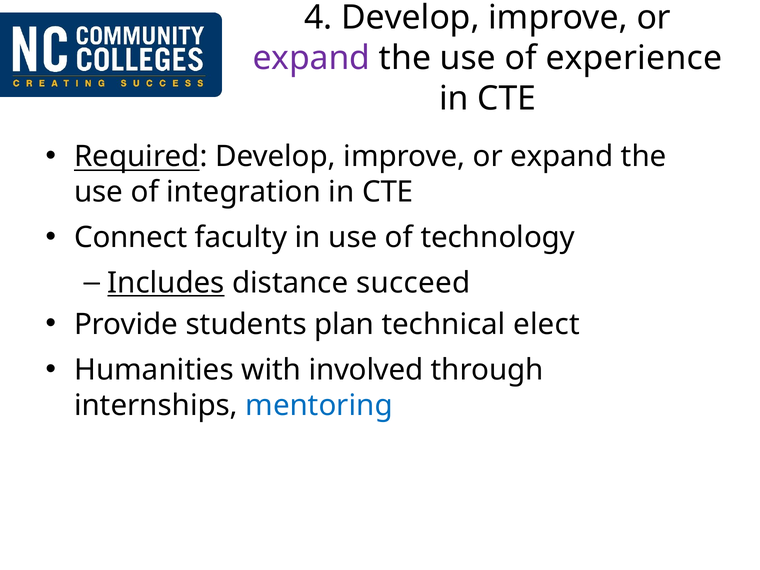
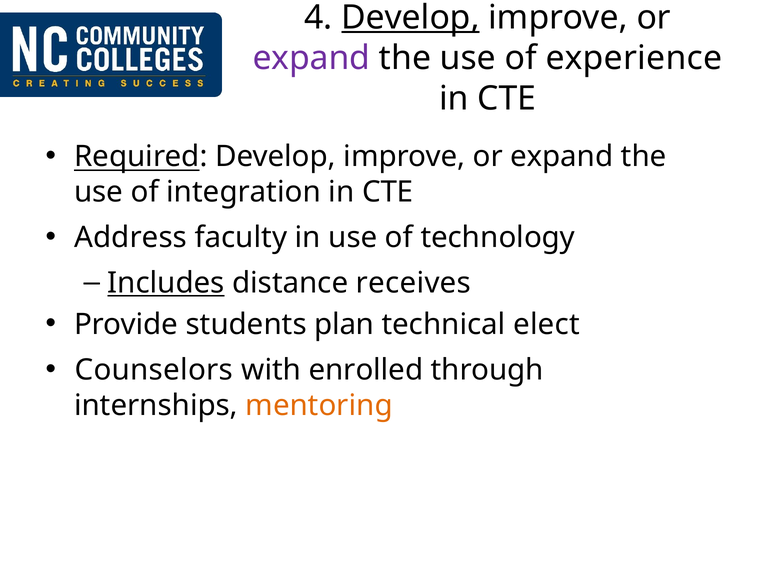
Develop at (410, 18) underline: none -> present
Connect: Connect -> Address
succeed: succeed -> receives
Humanities: Humanities -> Counselors
involved: involved -> enrolled
mentoring colour: blue -> orange
